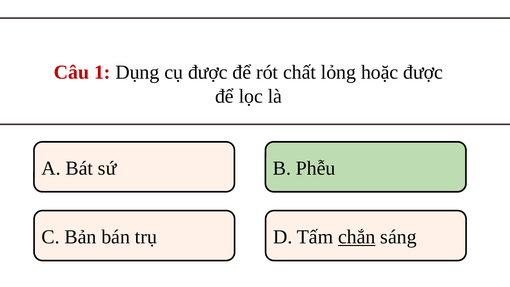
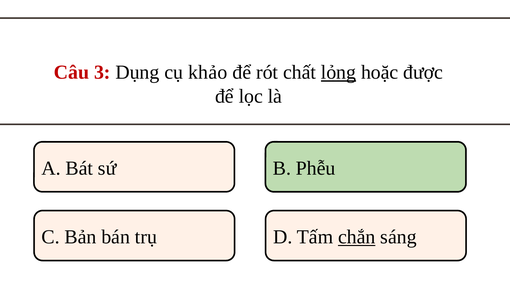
1: 1 -> 3
cụ được: được -> khảo
lỏng underline: none -> present
